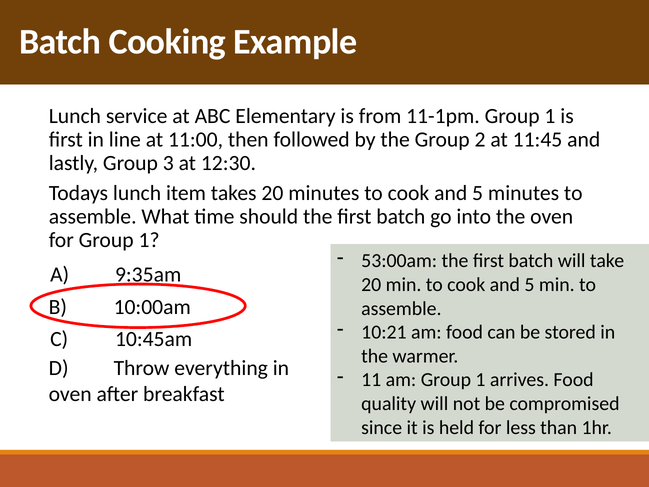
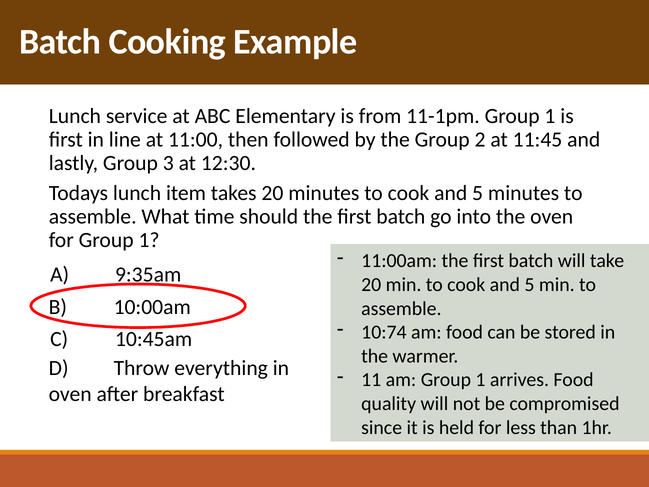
53:00am: 53:00am -> 11:00am
10:21: 10:21 -> 10:74
